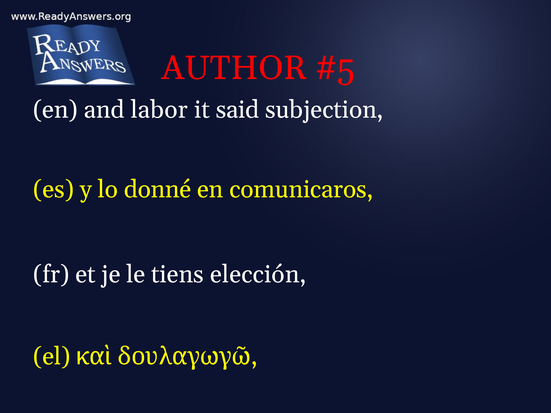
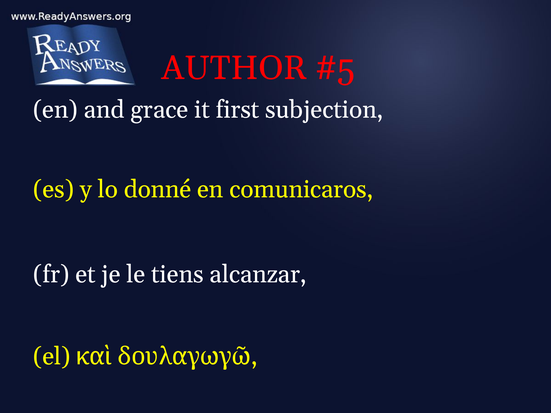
labor: labor -> grace
said: said -> first
elección: elección -> alcanzar
